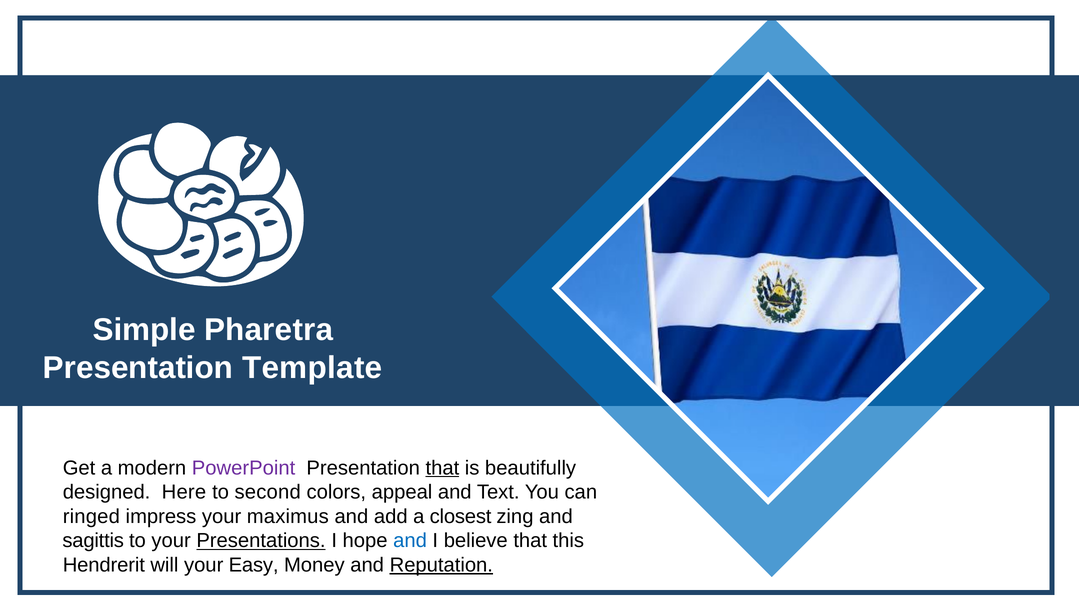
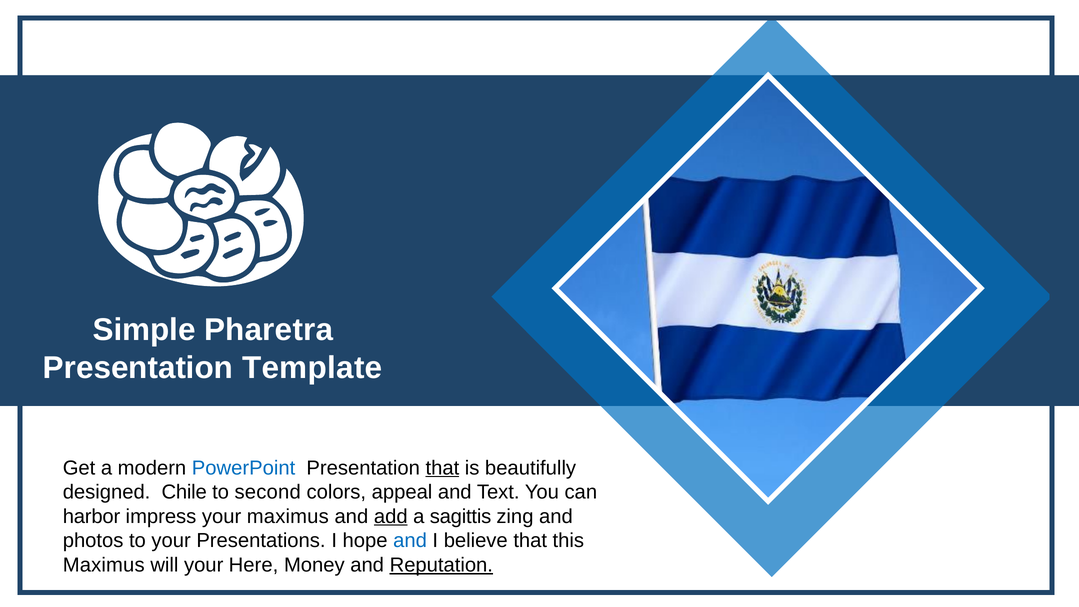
PowerPoint colour: purple -> blue
Here: Here -> Chile
ringed: ringed -> harbor
add underline: none -> present
closest: closest -> sagittis
sagittis: sagittis -> photos
Presentations underline: present -> none
Hendrerit at (104, 565): Hendrerit -> Maximus
Easy: Easy -> Here
